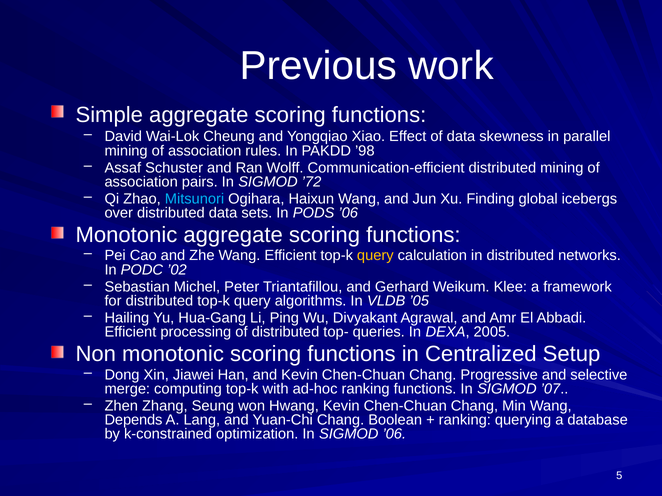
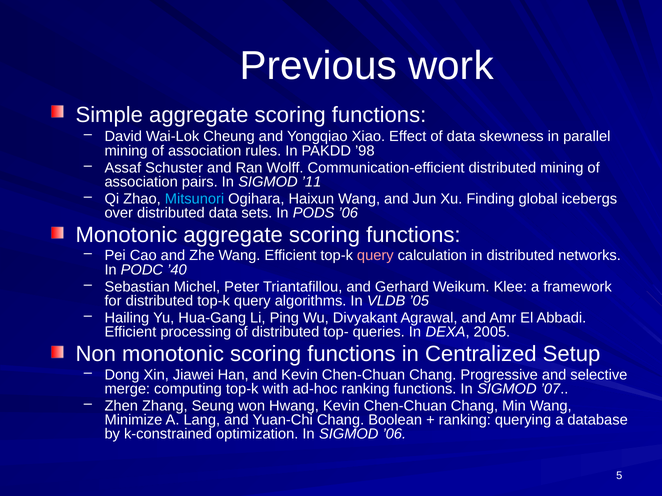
’72: ’72 -> ’11
query at (375, 256) colour: yellow -> pink
’02: ’02 -> ’40
Depends: Depends -> Minimize
